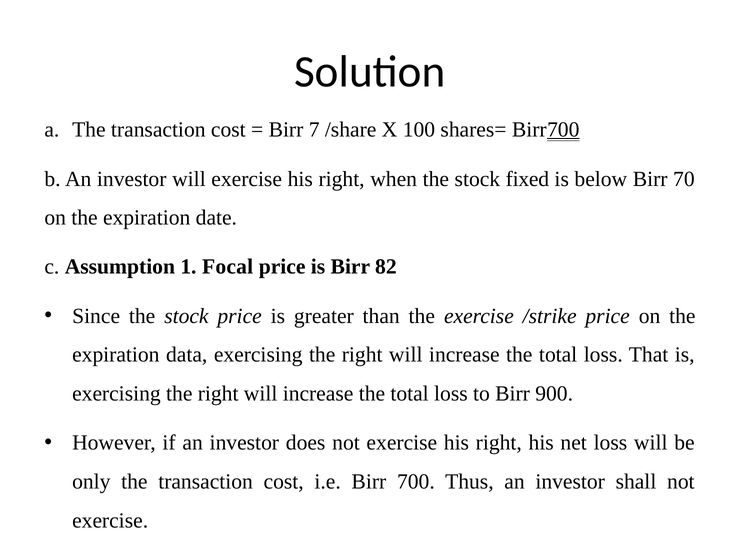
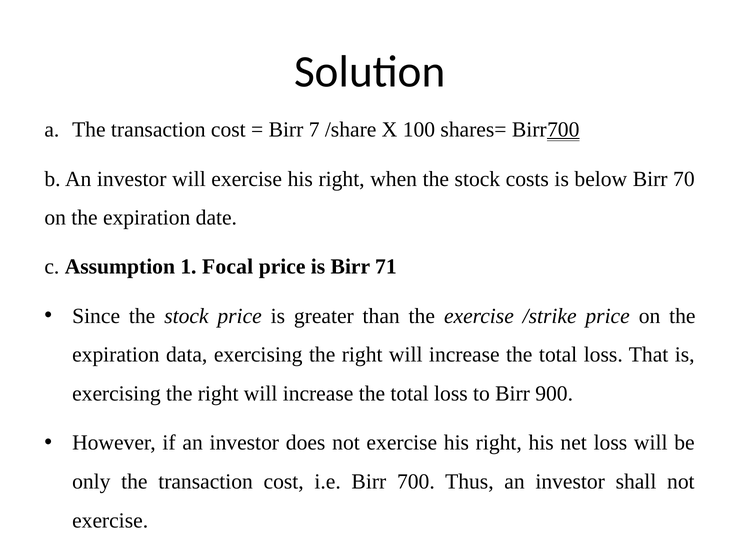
fixed: fixed -> costs
82: 82 -> 71
